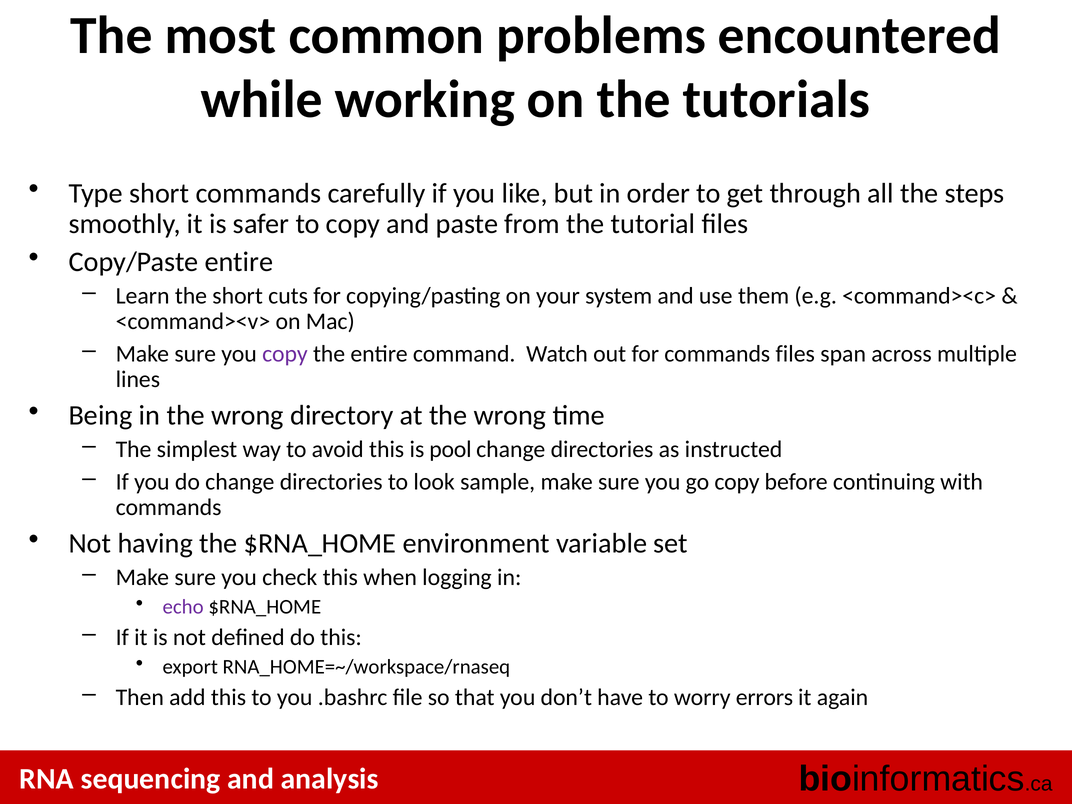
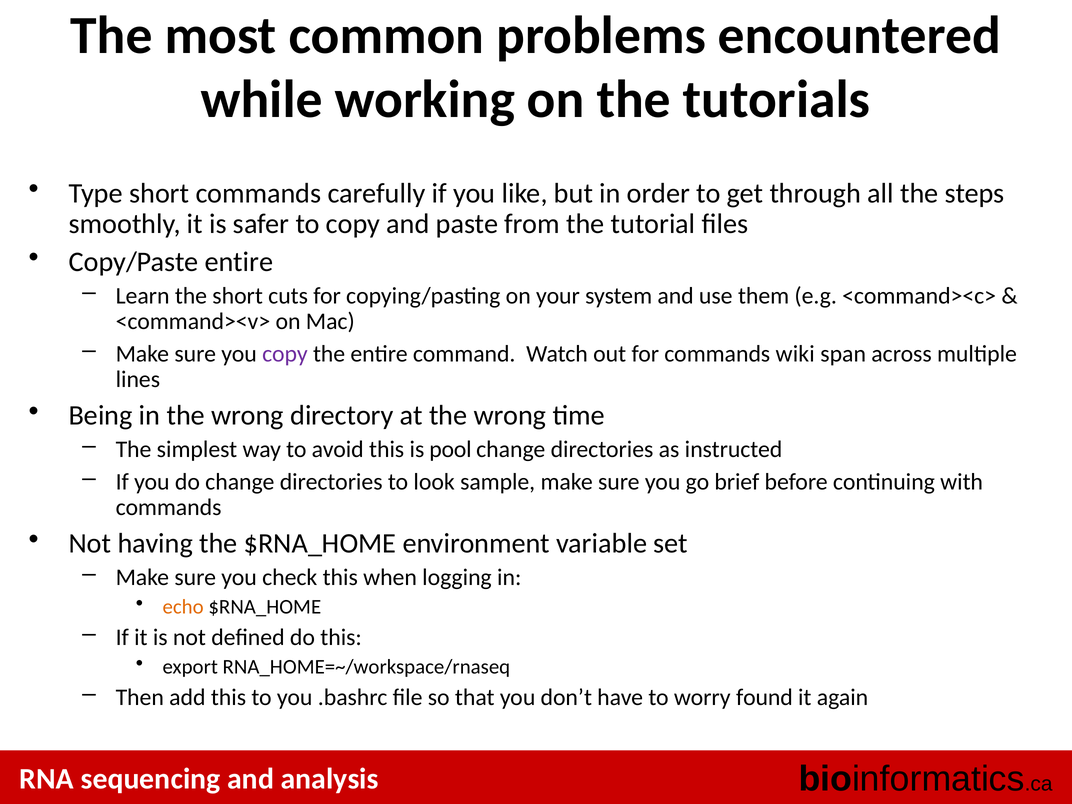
commands files: files -> wiki
go copy: copy -> brief
echo colour: purple -> orange
errors: errors -> found
